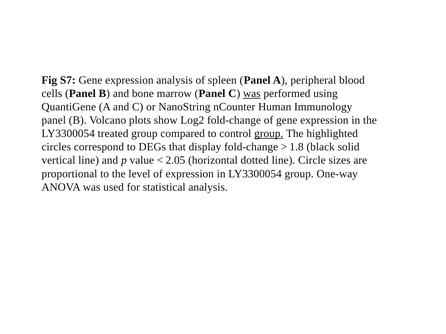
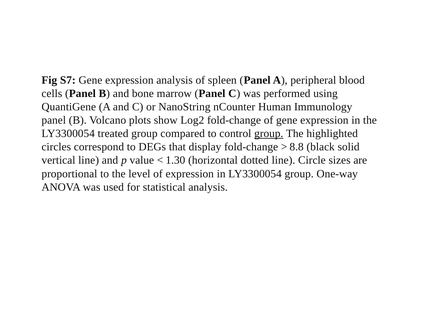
was at (252, 94) underline: present -> none
1.8: 1.8 -> 8.8
2.05: 2.05 -> 1.30
